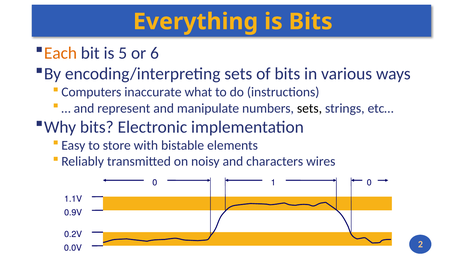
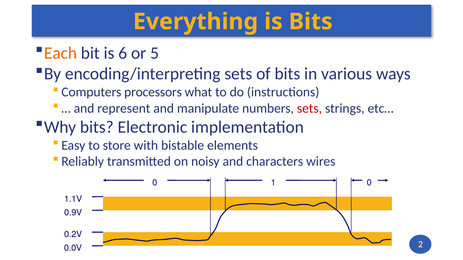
5: 5 -> 6
6: 6 -> 5
inaccurate: inaccurate -> processors
sets at (309, 108) colour: black -> red
